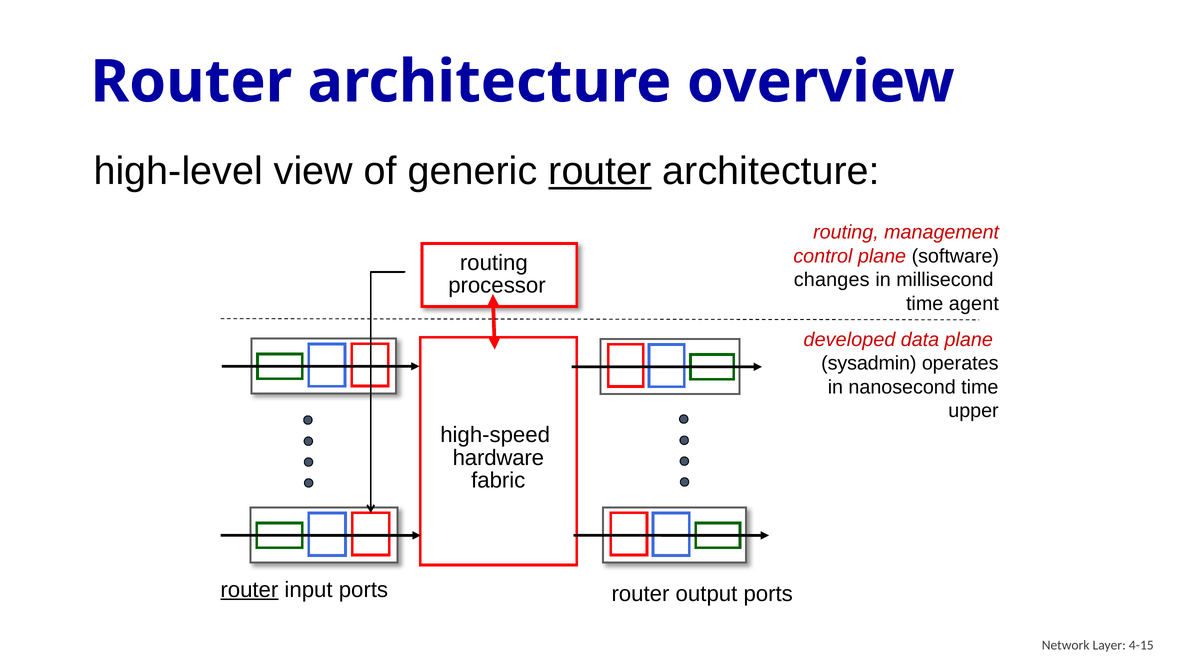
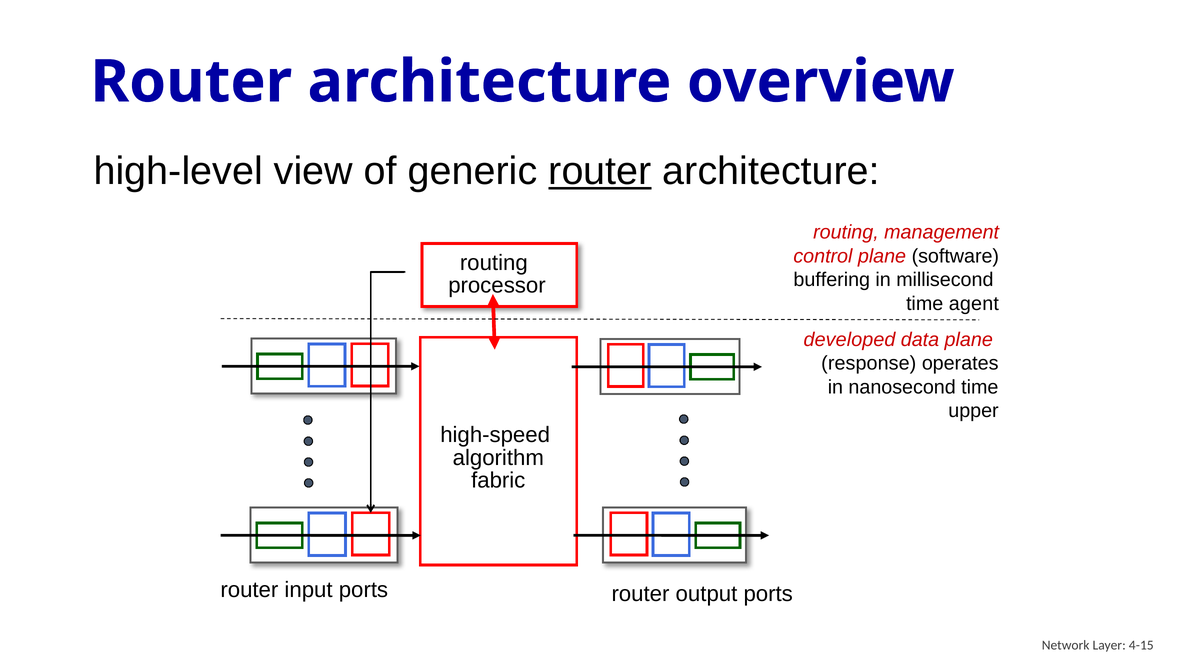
changes: changes -> buffering
sysadmin: sysadmin -> response
hardware: hardware -> algorithm
router at (249, 589) underline: present -> none
